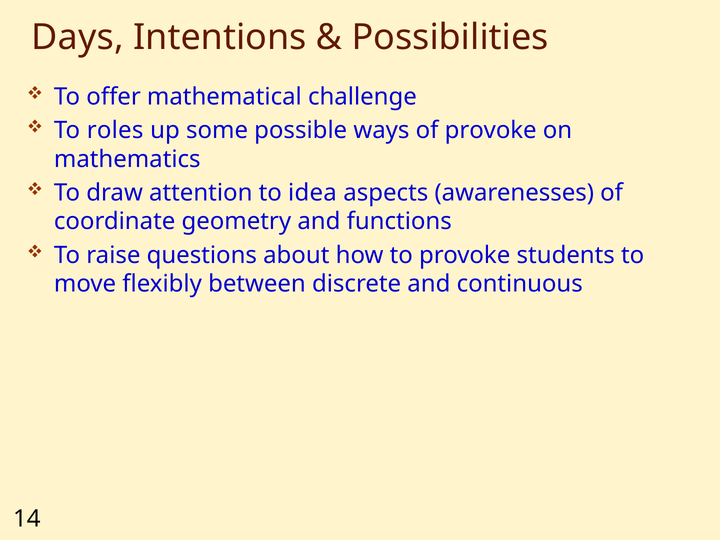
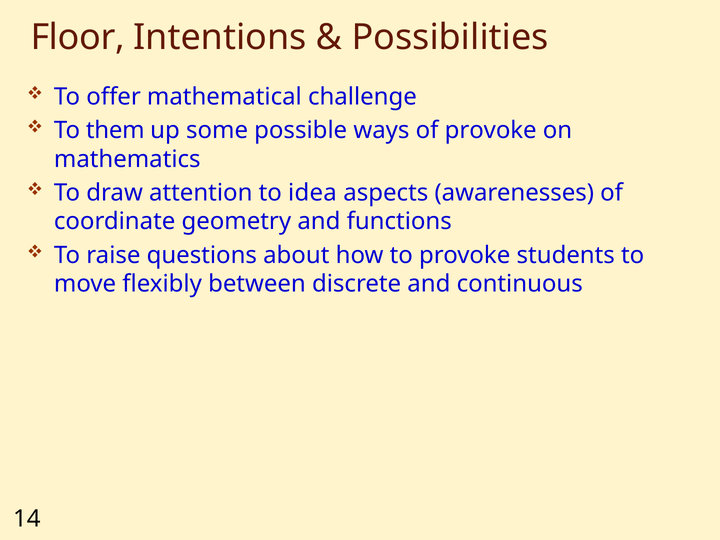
Days: Days -> Floor
roles: roles -> them
